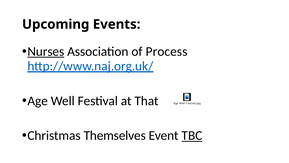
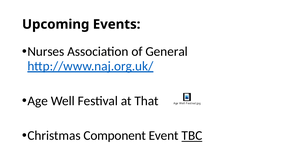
Nurses underline: present -> none
Process: Process -> General
Themselves: Themselves -> Component
